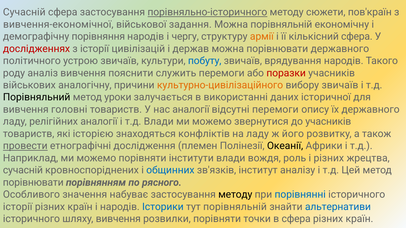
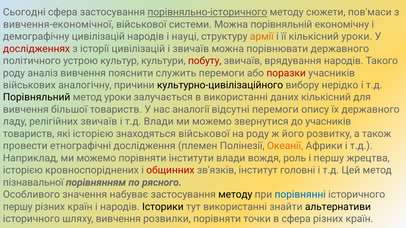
Сучасній at (24, 12): Сучасній -> Сьогодні
пов'країн: пов'країн -> пов'маси
задання: задання -> системи
демографічну порівняння: порівняння -> цивілізацій
чергу: чергу -> науці
кількісний сфера: сфера -> уроки
і держав: держав -> звичаїв
устрою звичаїв: звичаїв -> культур
побуту colour: blue -> red
культурно-цивілізаційного colour: orange -> black
вибору звичаїв: звичаїв -> нерідко
даних історичної: історичної -> кількісний
головні: головні -> більшої
релігійних аналогії: аналогії -> звичаїв
знаходяться конфліктів: конфліктів -> військової
на ладу: ладу -> роду
провести underline: present -> none
Океанії colour: black -> orange
і різних: різних -> першу
сучасній at (23, 171): сучасній -> історією
общинних colour: blue -> red
аналізу: аналізу -> головні
порівнювати at (33, 183): порівнювати -> пізнавальної
історії at (18, 207): історії -> першу
Історики colour: blue -> black
тут порівняльній: порівняльній -> використанні
альтернативи colour: blue -> black
